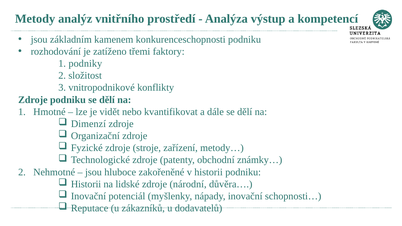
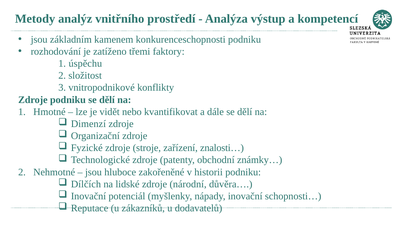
podniky: podniky -> úspěchu
metody…: metody… -> znalosti…
Historii at (86, 184): Historii -> Dílčích
